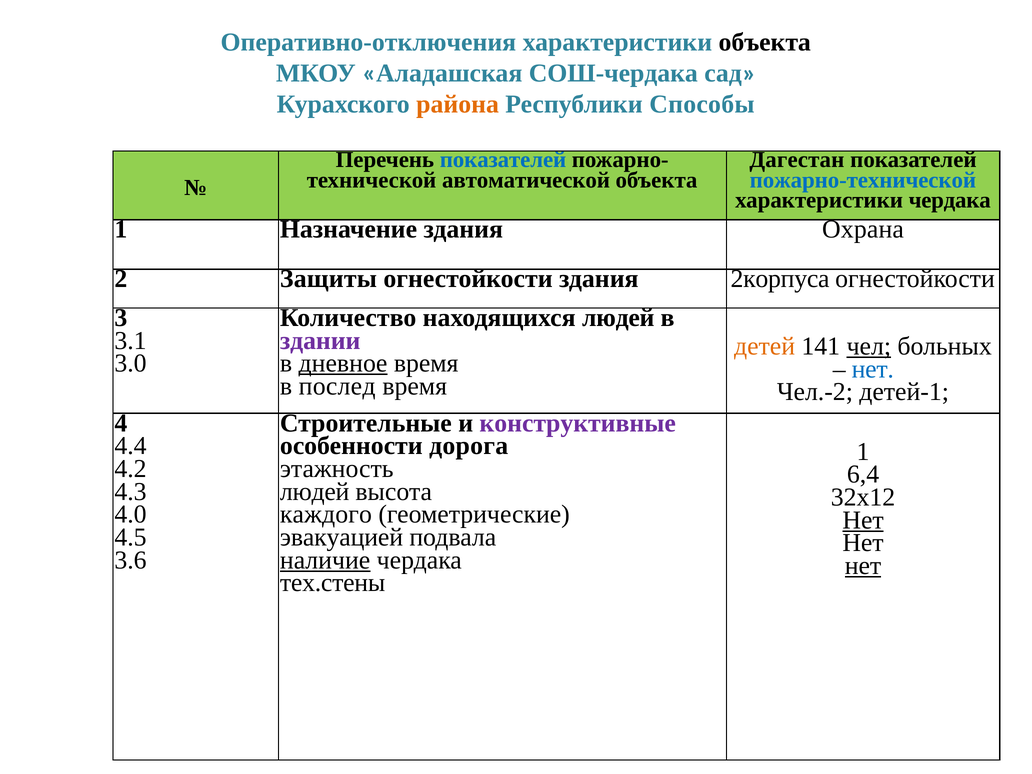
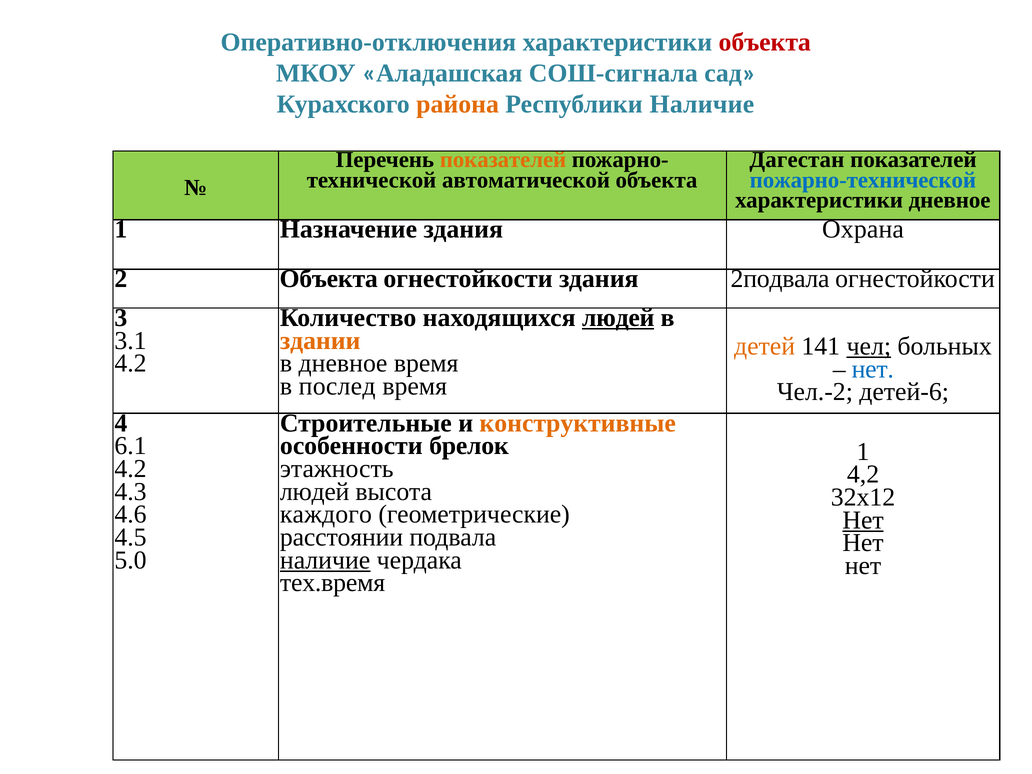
объекта at (765, 42) colour: black -> red
СОШ-чердака: СОШ-чердака -> СОШ-сигнала
Республики Способы: Способы -> Наличие
показателей at (503, 160) colour: blue -> orange
характеристики чердака: чердака -> дневное
2 Защиты: Защиты -> Объекта
2корпуса: 2корпуса -> 2подвала
людей at (618, 318) underline: none -> present
здании colour: purple -> orange
3.0 at (131, 363): 3.0 -> 4.2
дневное at (343, 363) underline: present -> none
детей-1: детей-1 -> детей-6
конструктивные colour: purple -> orange
4.4: 4.4 -> 6.1
дорога: дорога -> брелок
6,4: 6,4 -> 4,2
4.0: 4.0 -> 4.6
эвакуацией: эвакуацией -> расстоянии
3.6: 3.6 -> 5.0
нет at (863, 566) underline: present -> none
тех.стены: тех.стены -> тех.время
